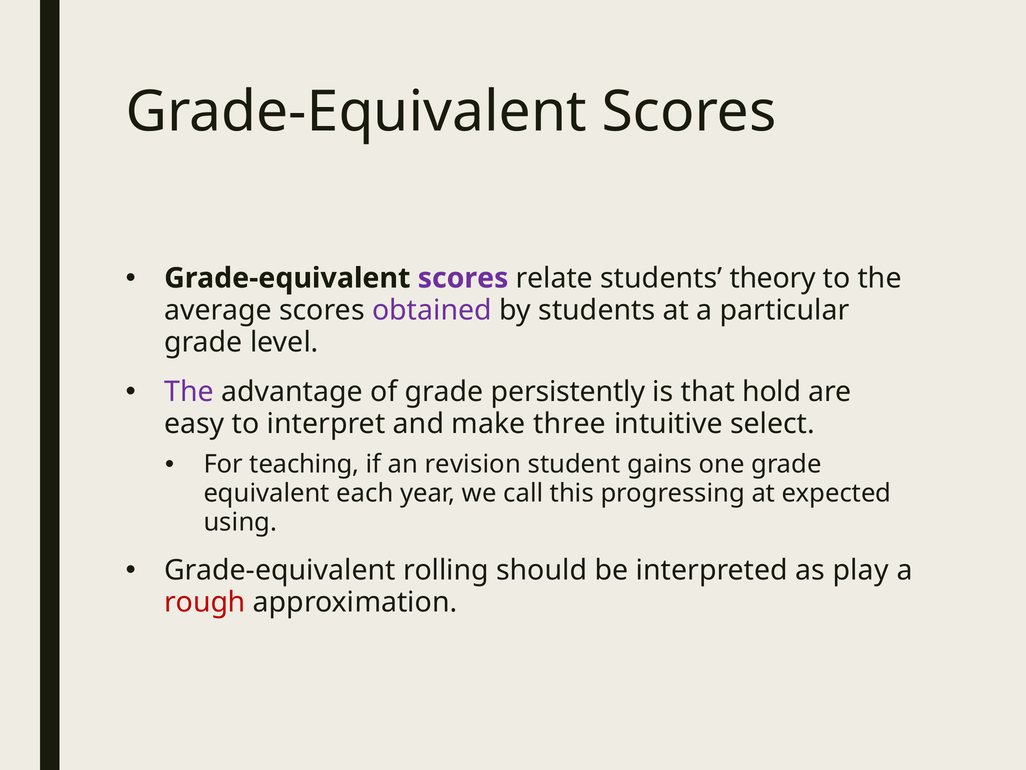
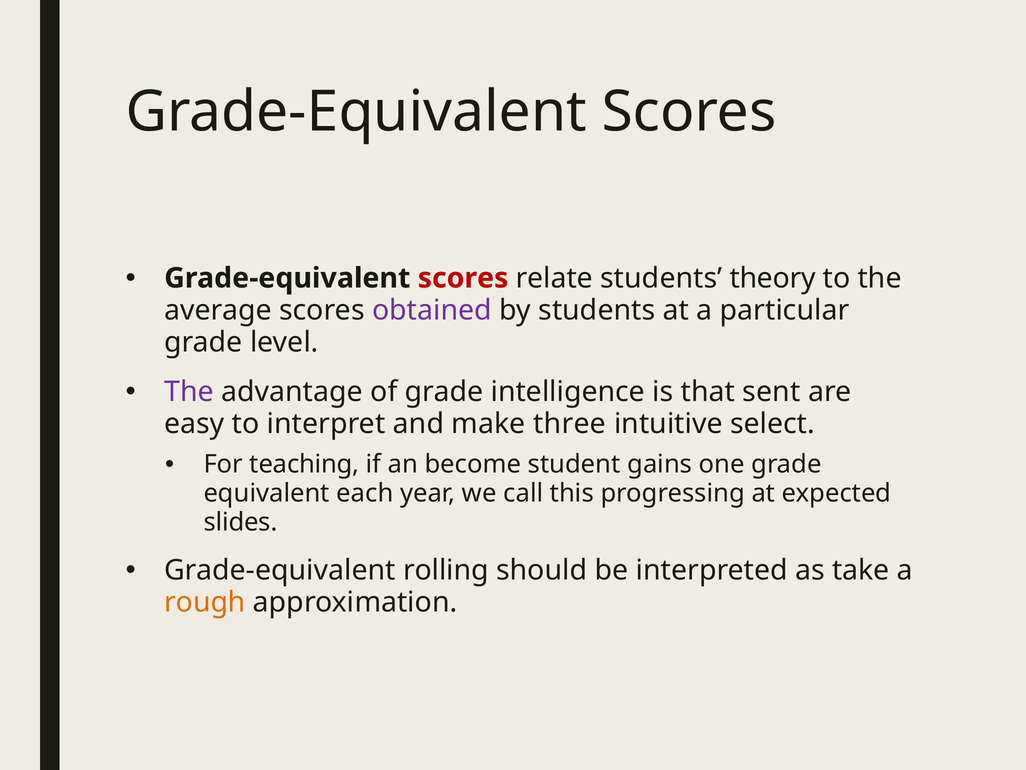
scores at (463, 278) colour: purple -> red
persistently: persistently -> intelligence
hold: hold -> sent
revision: revision -> become
using: using -> slides
play: play -> take
rough colour: red -> orange
